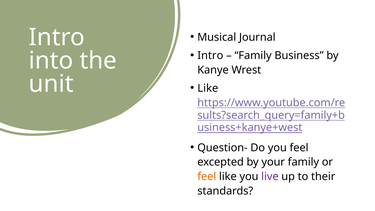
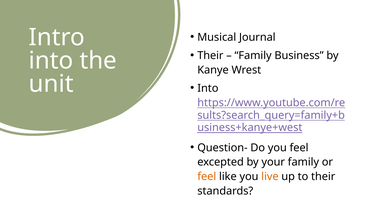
Intro at (210, 55): Intro -> Their
Like at (208, 88): Like -> Into
live colour: purple -> orange
